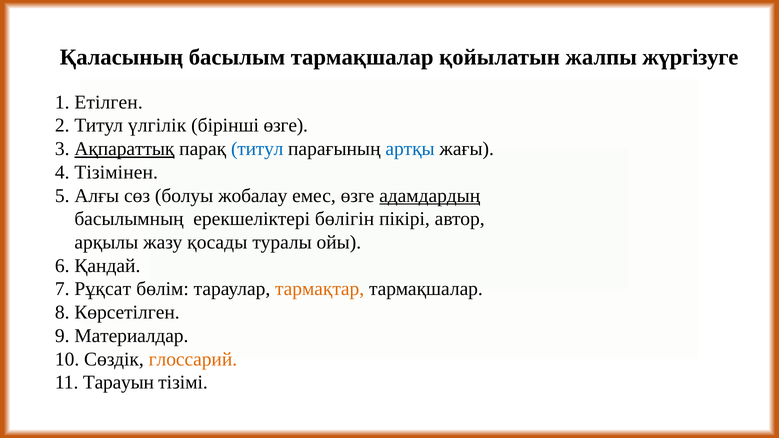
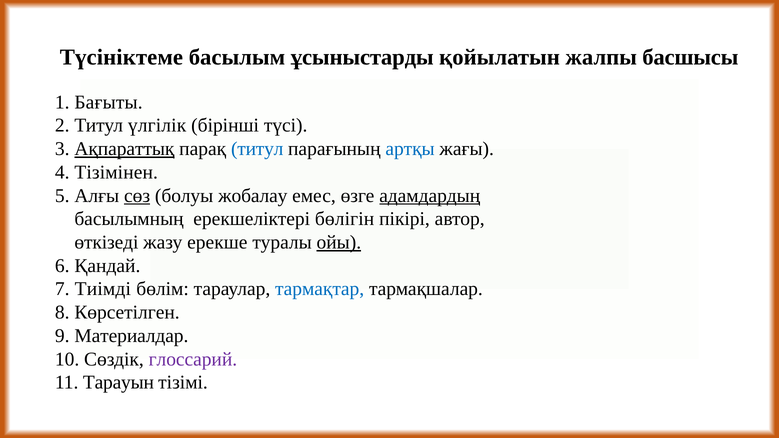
Қаласының: Қаласының -> Түсініктеме
басылым тармақшалар: тармақшалар -> ұсыныстарды
жүргізуге: жүргізуге -> басшысы
Етілген: Етілген -> Бағыты
бірінші өзге: өзге -> түсі
сөз underline: none -> present
арқылы: арқылы -> өткізеді
қосады: қосады -> ерекше
ойы underline: none -> present
Рұқсат: Рұқсат -> Тиімді
тармақтар colour: orange -> blue
глоссарий colour: orange -> purple
